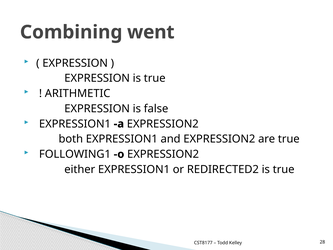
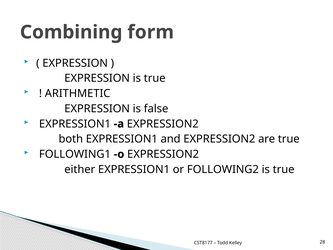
went: went -> form
REDIRECTED2: REDIRECTED2 -> FOLLOWING2
